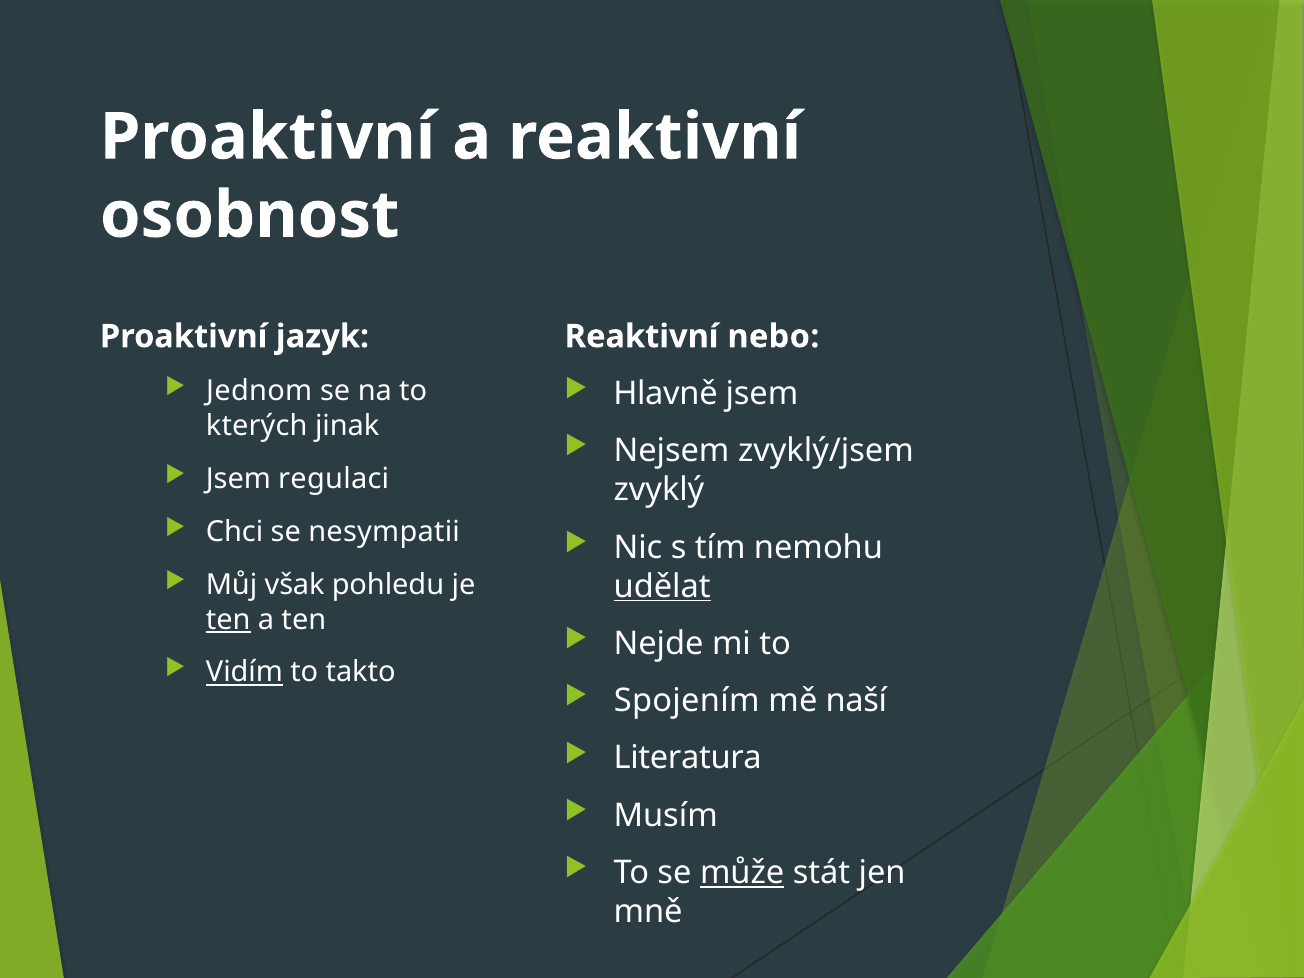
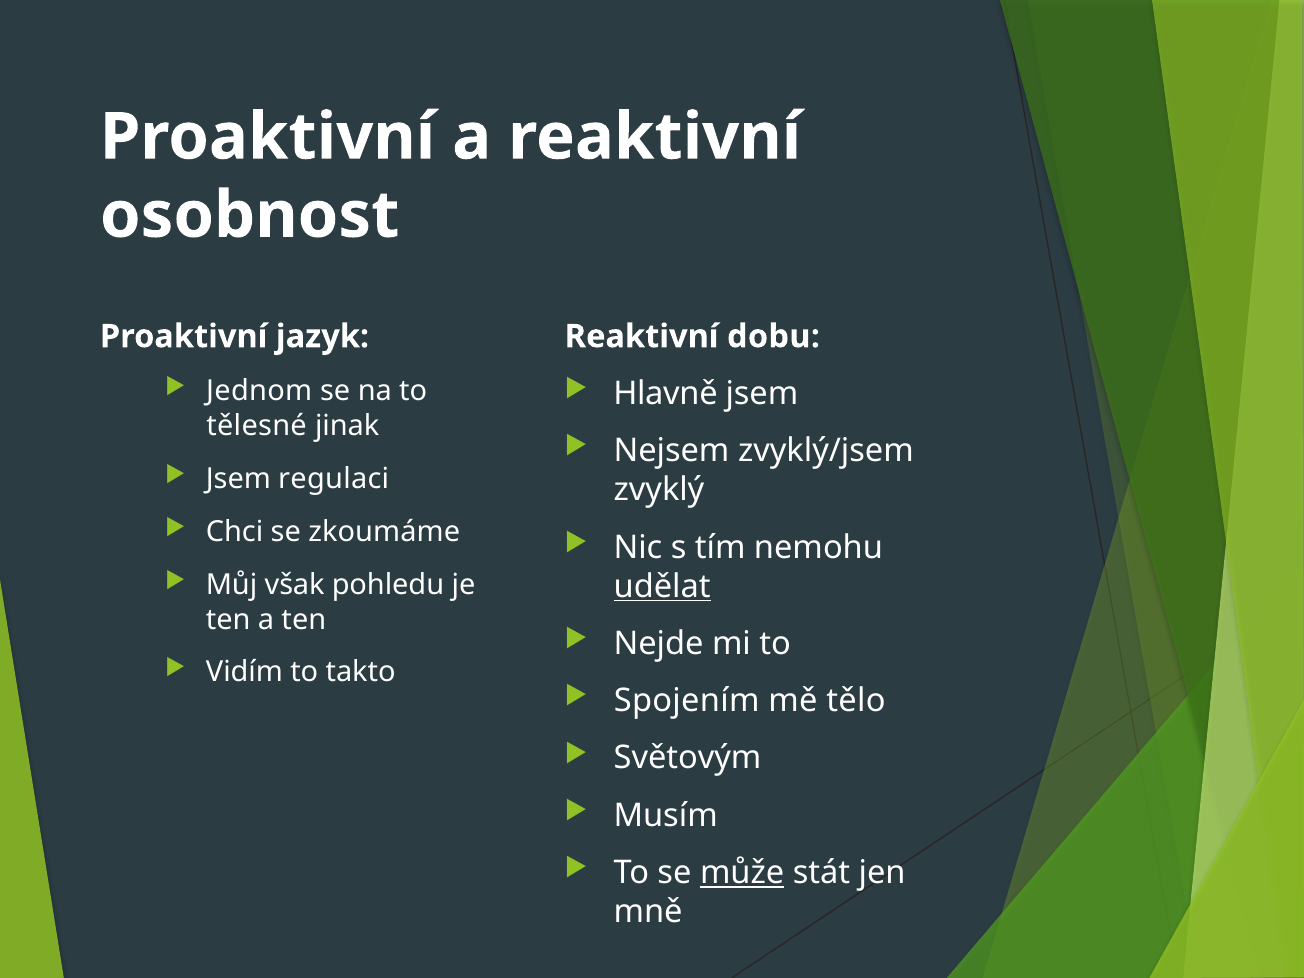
nebo: nebo -> dobu
kterých: kterých -> tělesné
nesympatii: nesympatii -> zkoumáme
ten at (228, 619) underline: present -> none
Vidím underline: present -> none
naší: naší -> tělo
Literatura: Literatura -> Světovým
